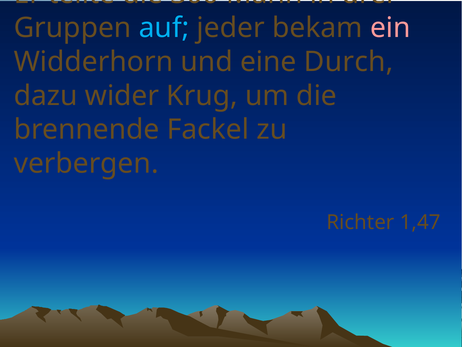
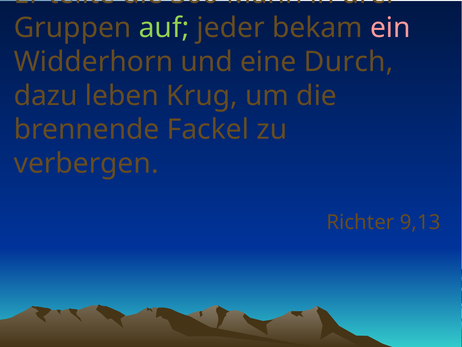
auf colour: light blue -> light green
wider: wider -> leben
1,47: 1,47 -> 9,13
